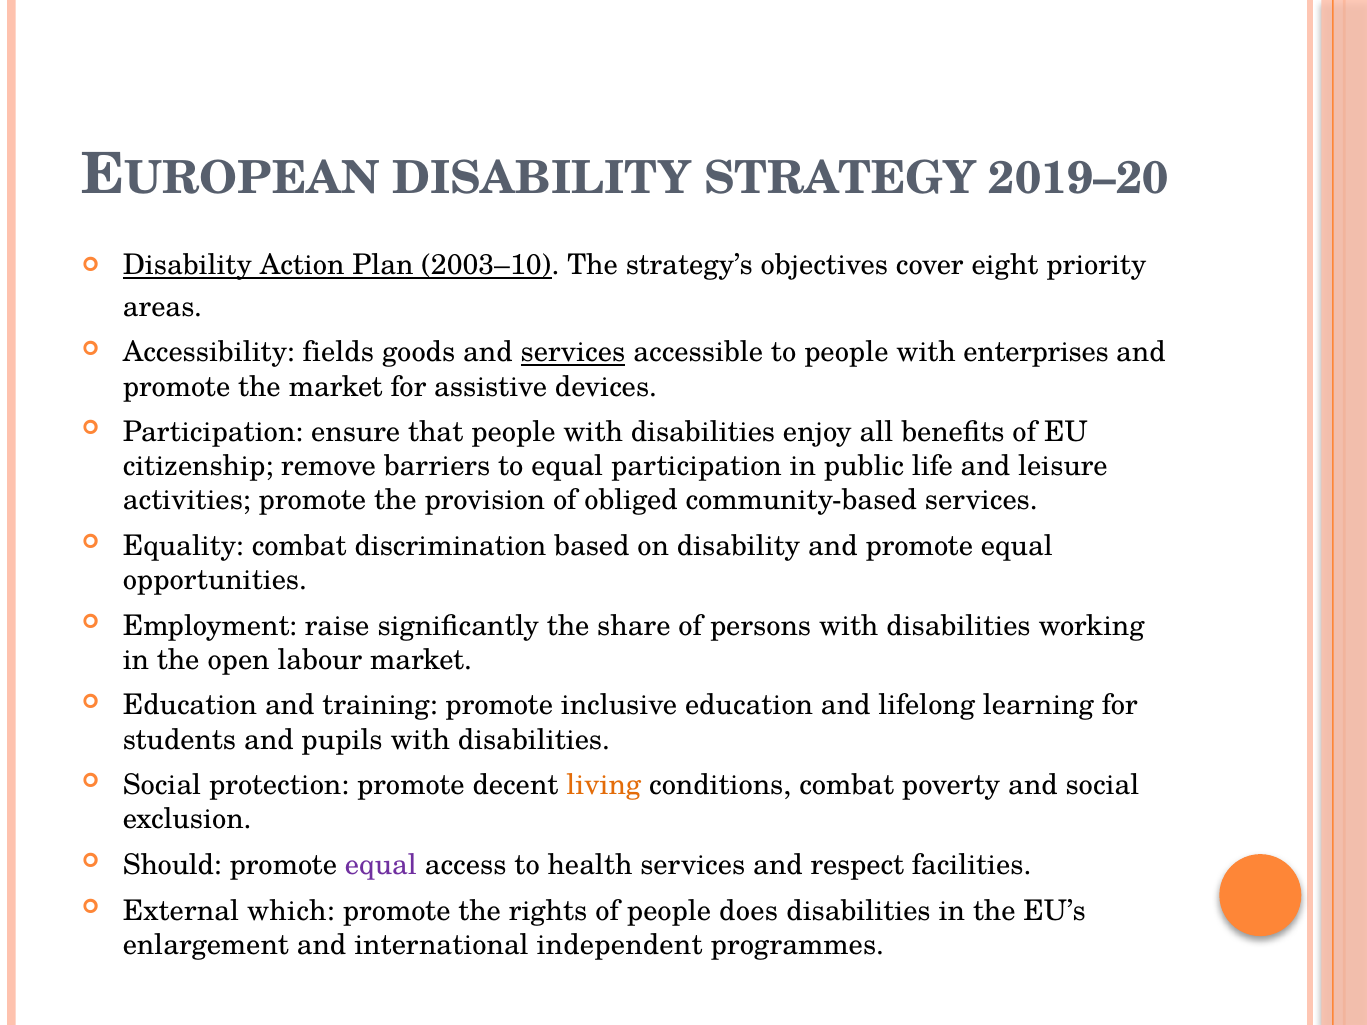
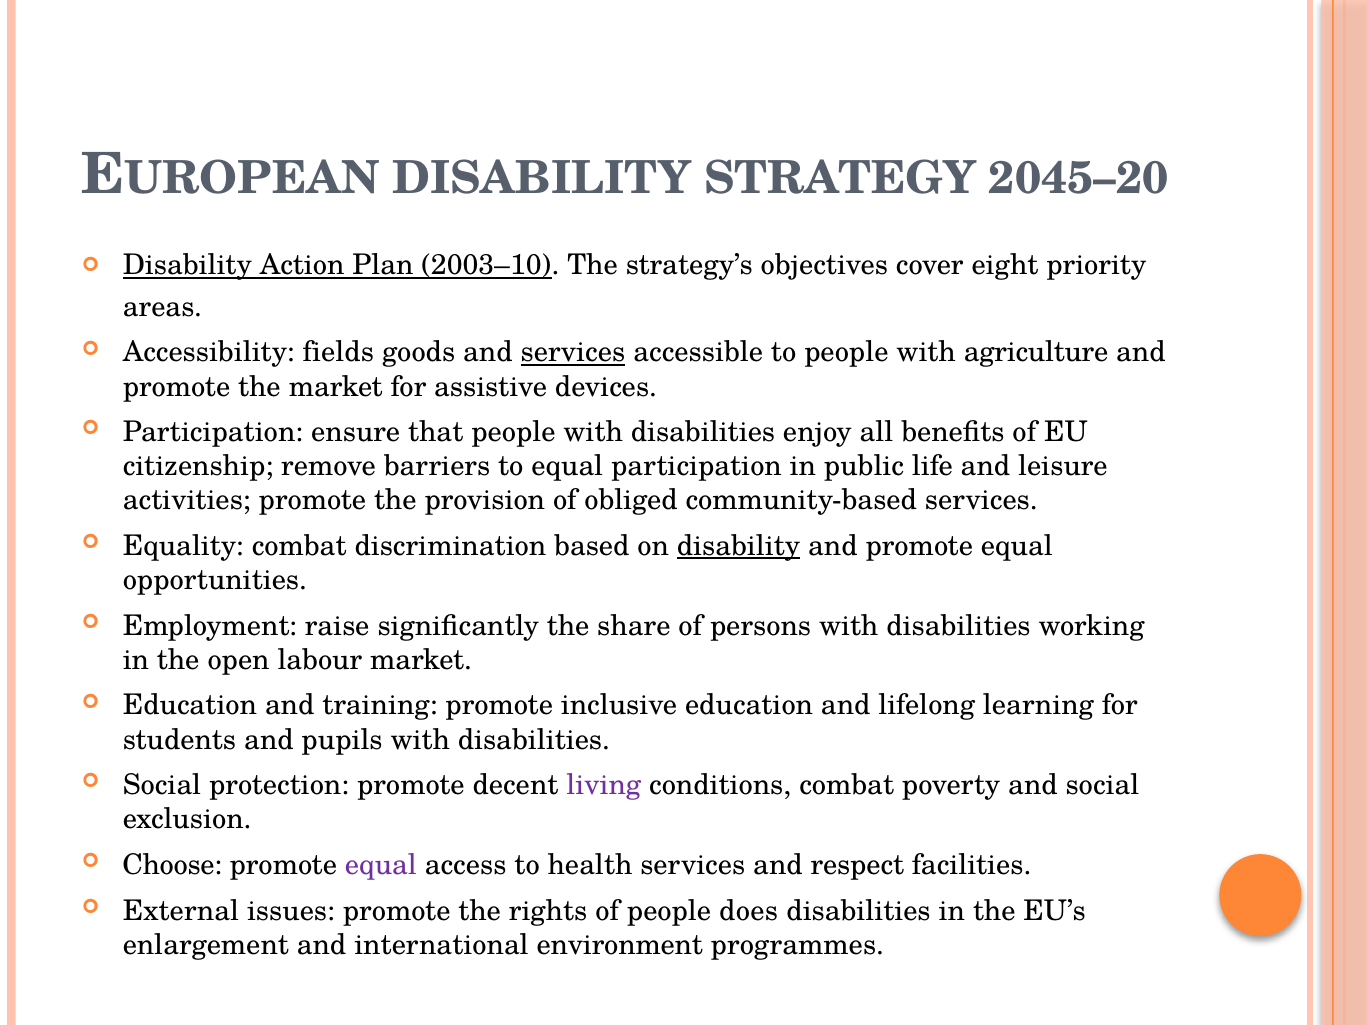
2019–20: 2019–20 -> 2045–20
enterprises: enterprises -> agriculture
disability at (739, 546) underline: none -> present
living colour: orange -> purple
Should: Should -> Choose
which: which -> issues
independent: independent -> environment
